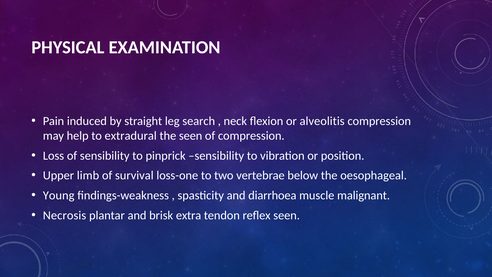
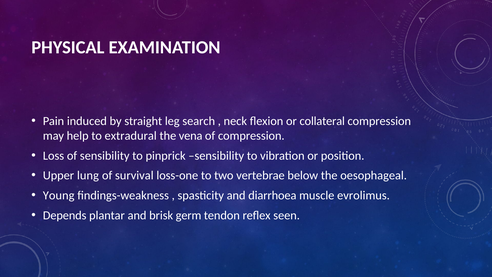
alveolitis: alveolitis -> collateral
the seen: seen -> vena
limb: limb -> lung
malignant: malignant -> evrolimus
Necrosis: Necrosis -> Depends
extra: extra -> germ
